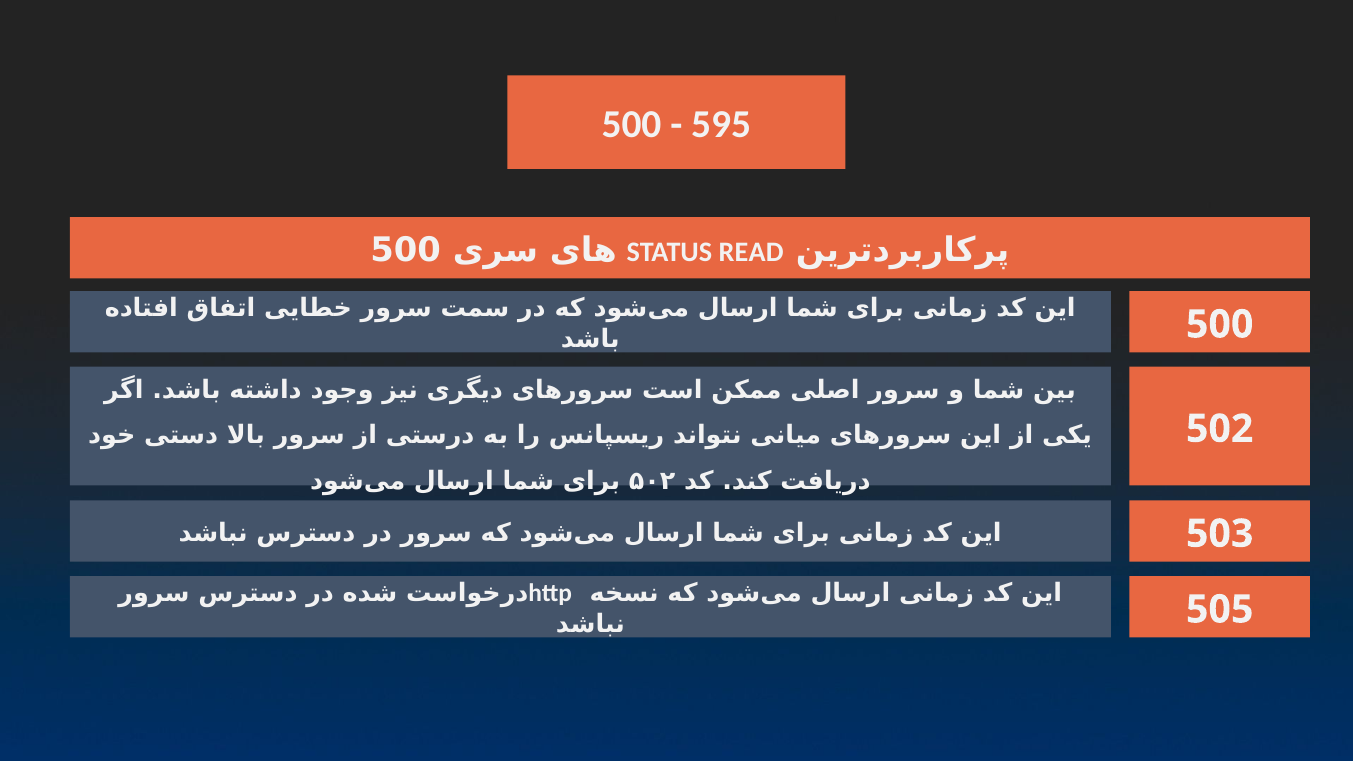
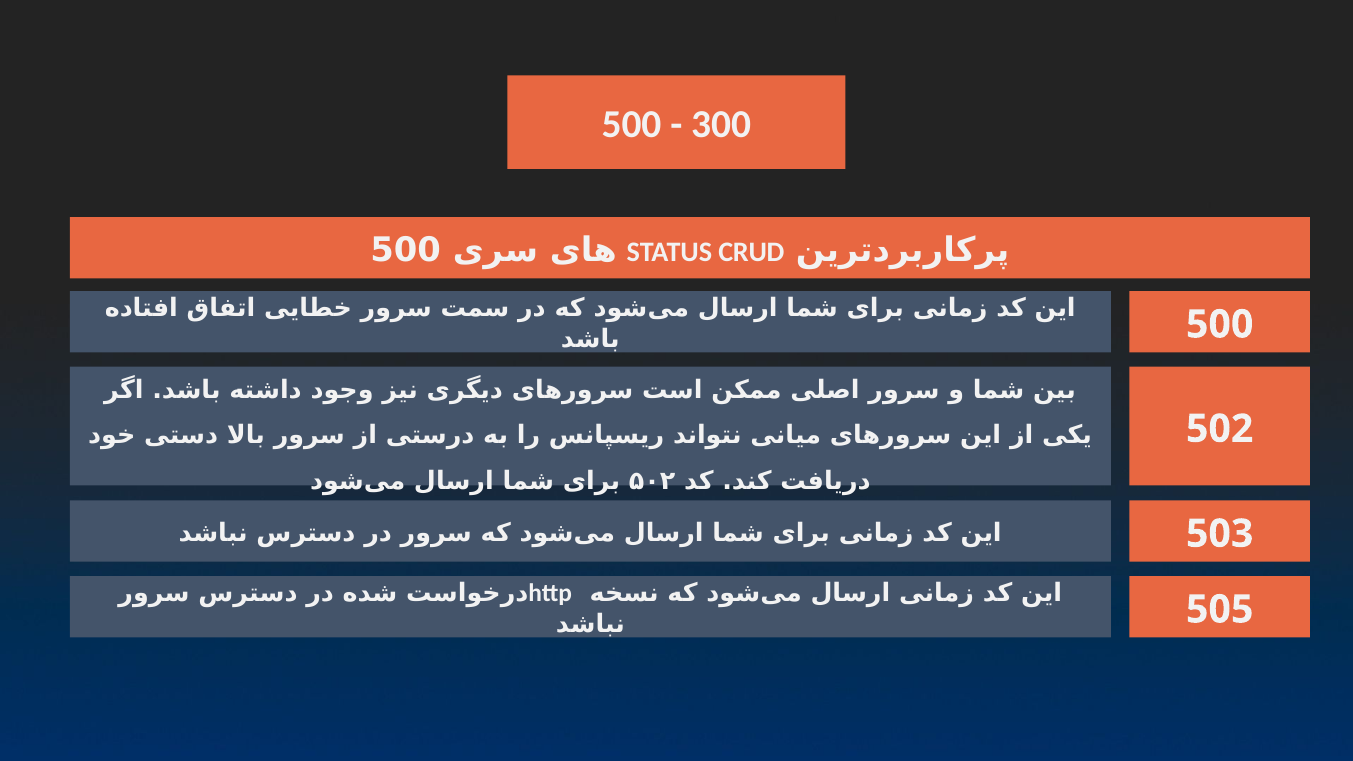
595: 595 -> 300
READ: READ -> CRUD
